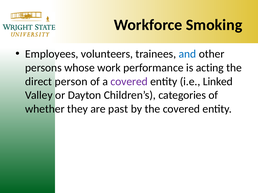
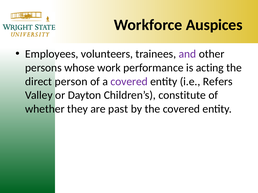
Smoking: Smoking -> Auspices
and colour: blue -> purple
Linked: Linked -> Refers
categories: categories -> constitute
